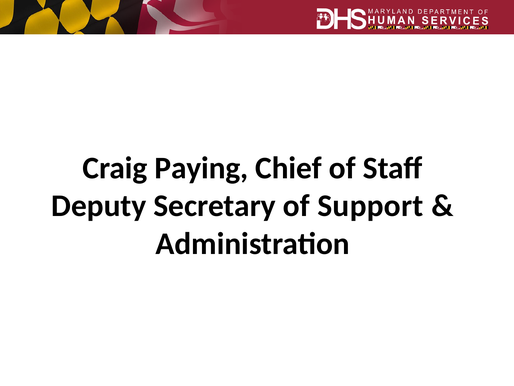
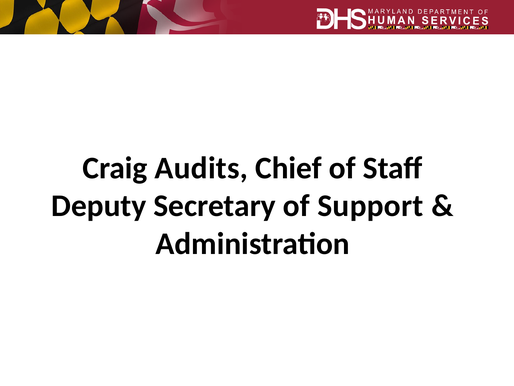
Paying: Paying -> Audits
